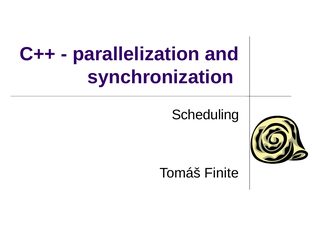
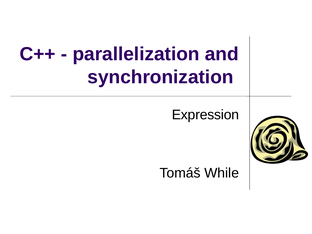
Scheduling: Scheduling -> Expression
Finite: Finite -> While
